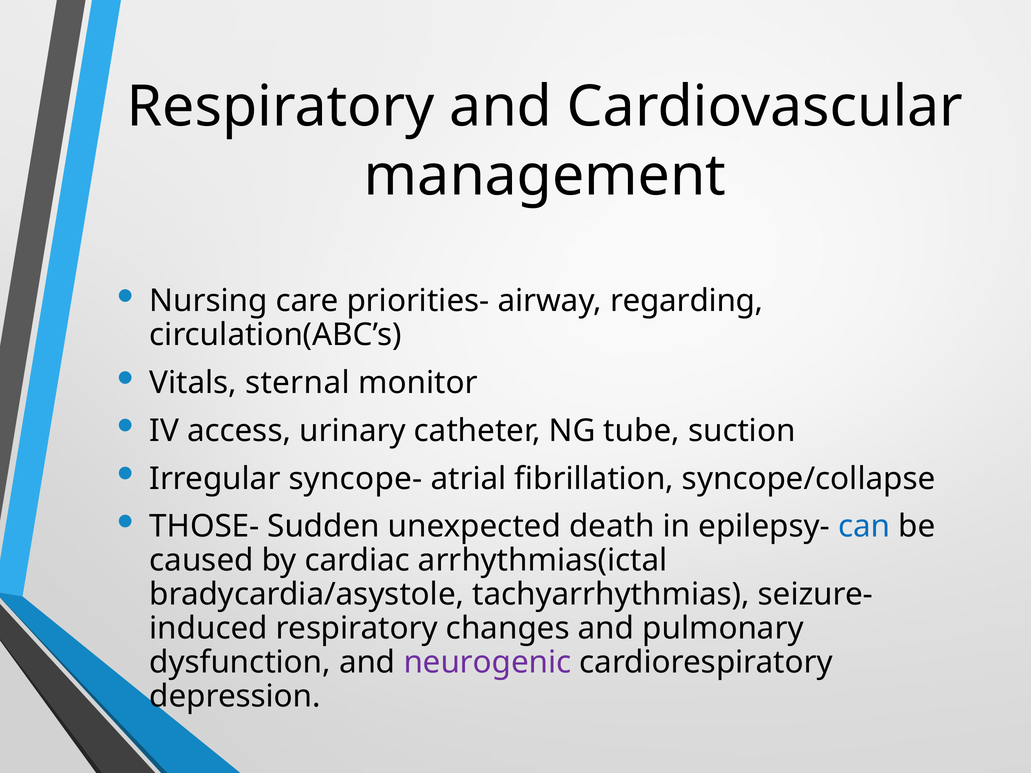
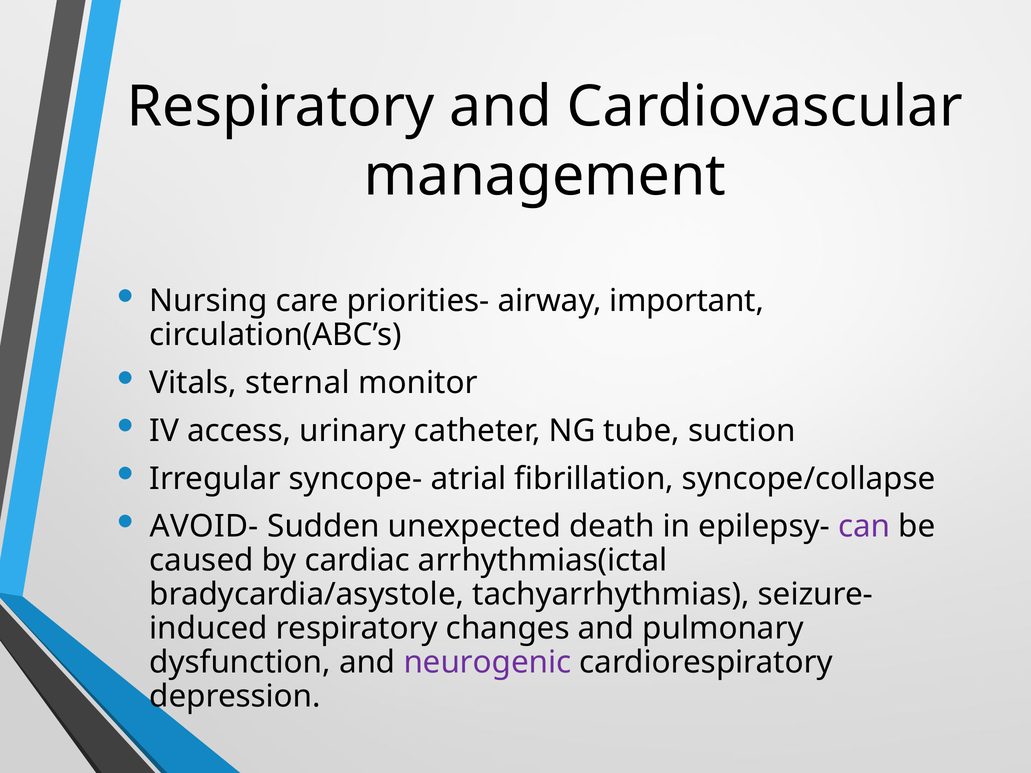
regarding: regarding -> important
THOSE-: THOSE- -> AVOID-
can colour: blue -> purple
